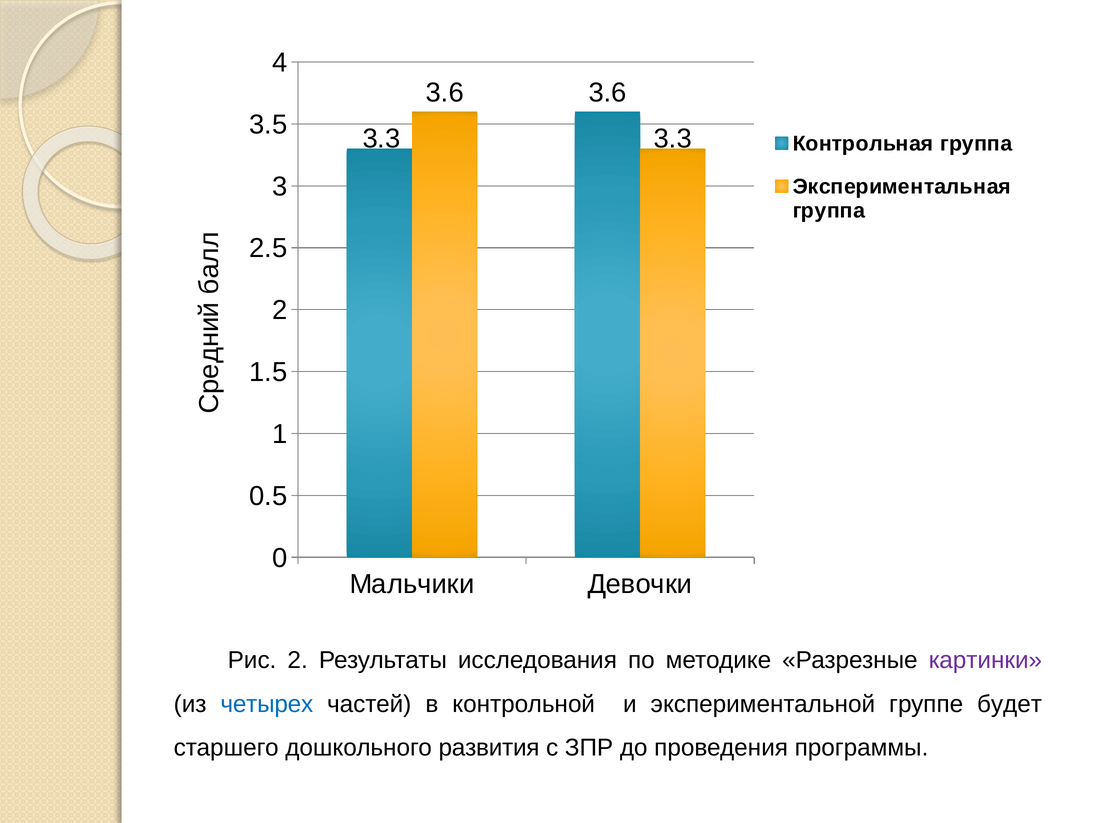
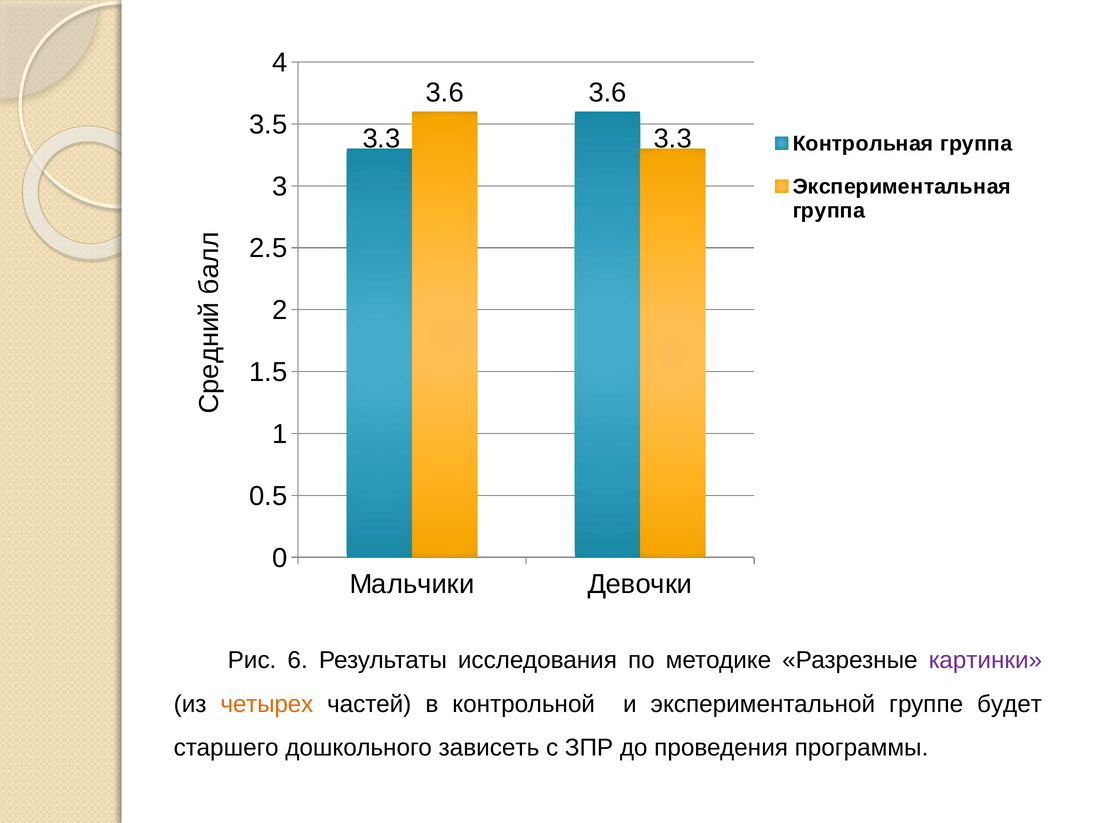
Рис 2: 2 -> 6
четырех colour: blue -> orange
развития: развития -> зависеть
